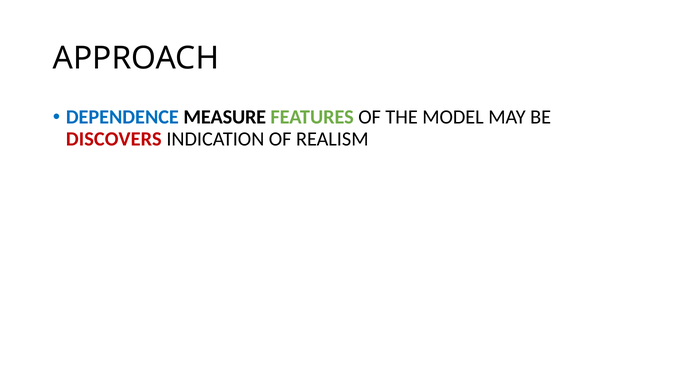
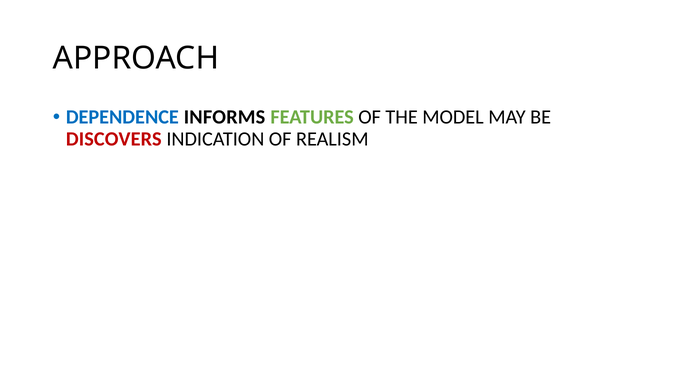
MEASURE: MEASURE -> INFORMS
